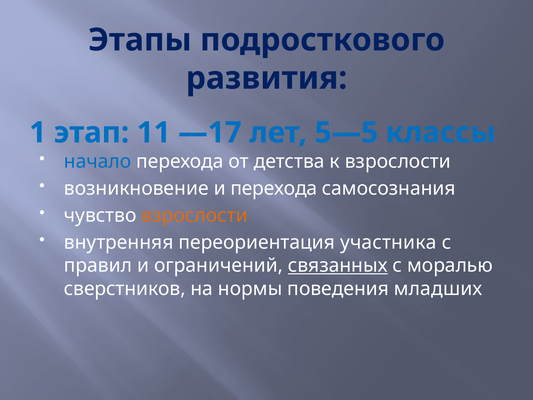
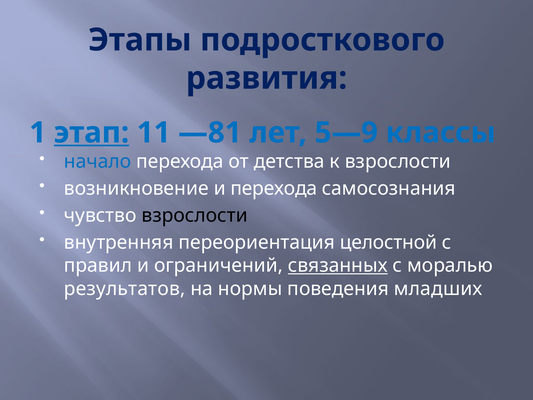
этап underline: none -> present
—17: —17 -> —81
5—5: 5—5 -> 5—9
взрослости at (195, 215) colour: orange -> black
участника: участника -> целостной
сверстников: сверстников -> результатов
